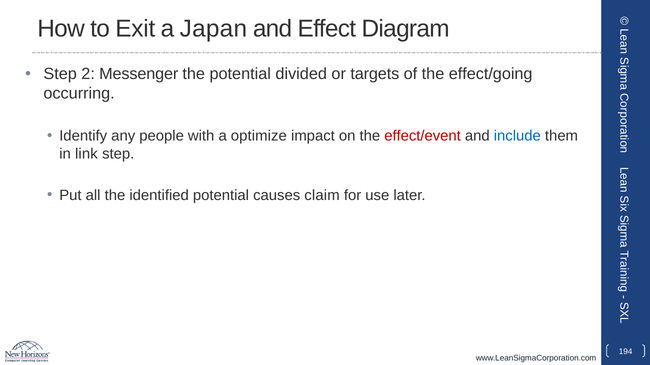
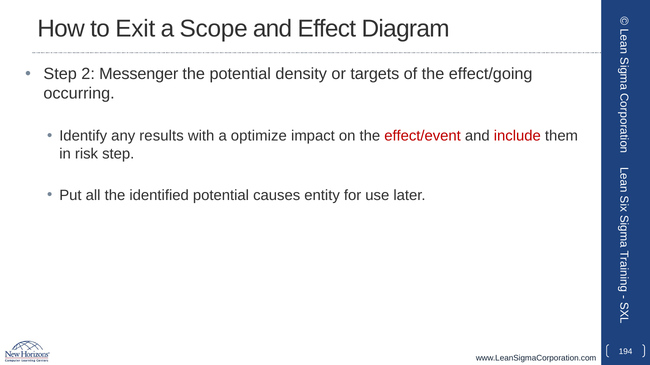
Japan: Japan -> Scope
divided: divided -> density
people: people -> results
include colour: blue -> red
link: link -> risk
claim: claim -> entity
